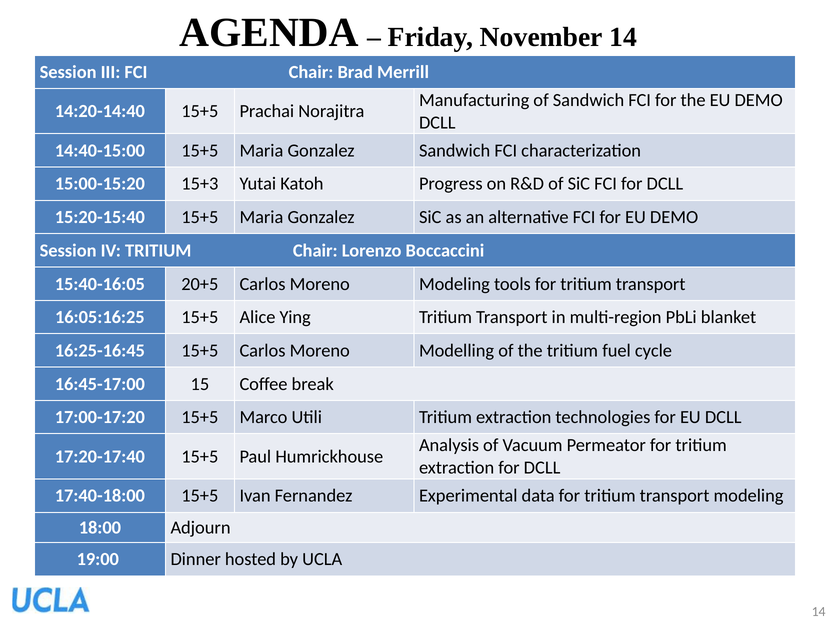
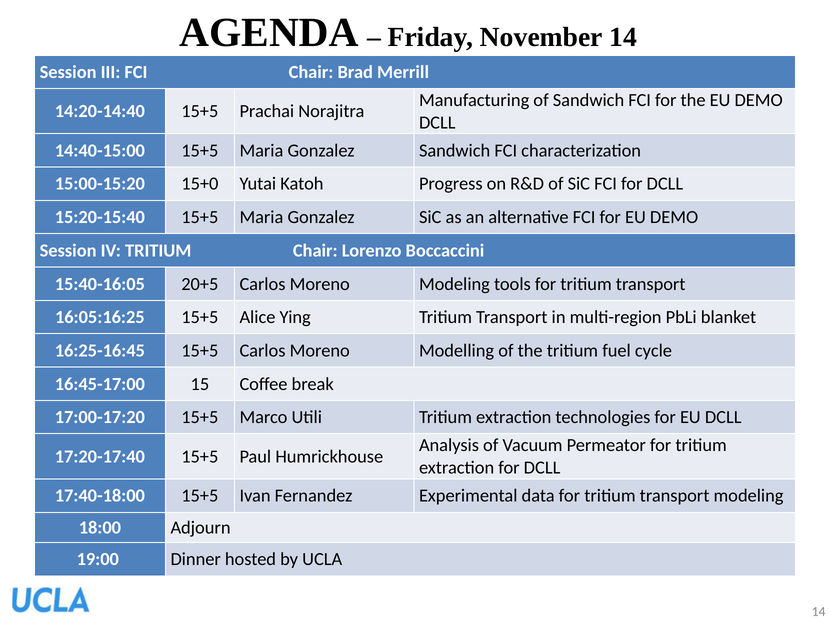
15+3: 15+3 -> 15+0
